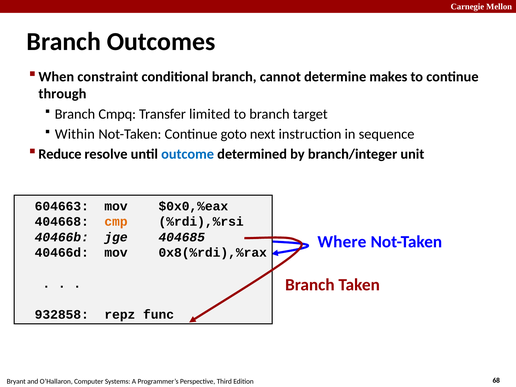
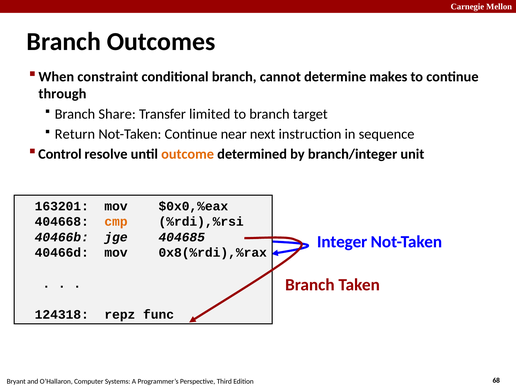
Cmpq: Cmpq -> Share
Within: Within -> Return
goto: goto -> near
Reduce: Reduce -> Control
outcome colour: blue -> orange
604663: 604663 -> 163201
Where: Where -> Integer
932858: 932858 -> 124318
